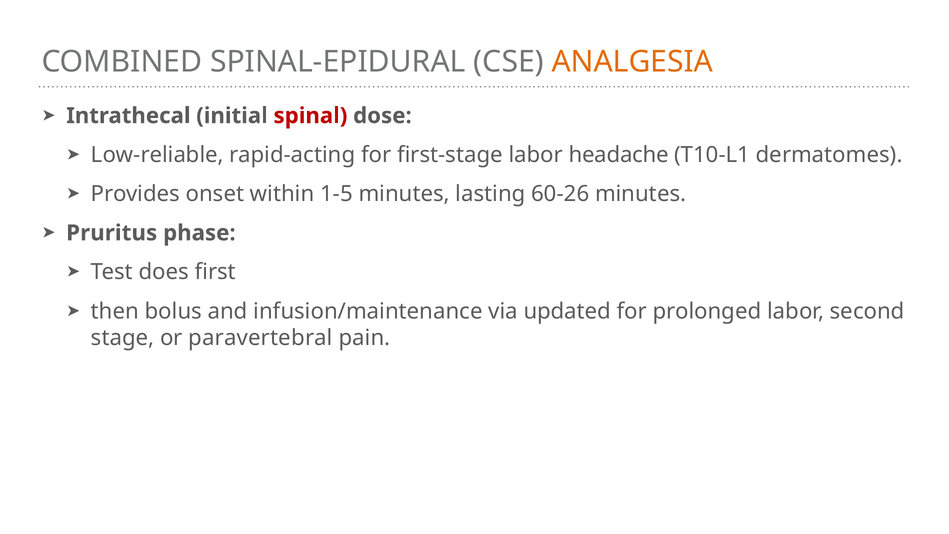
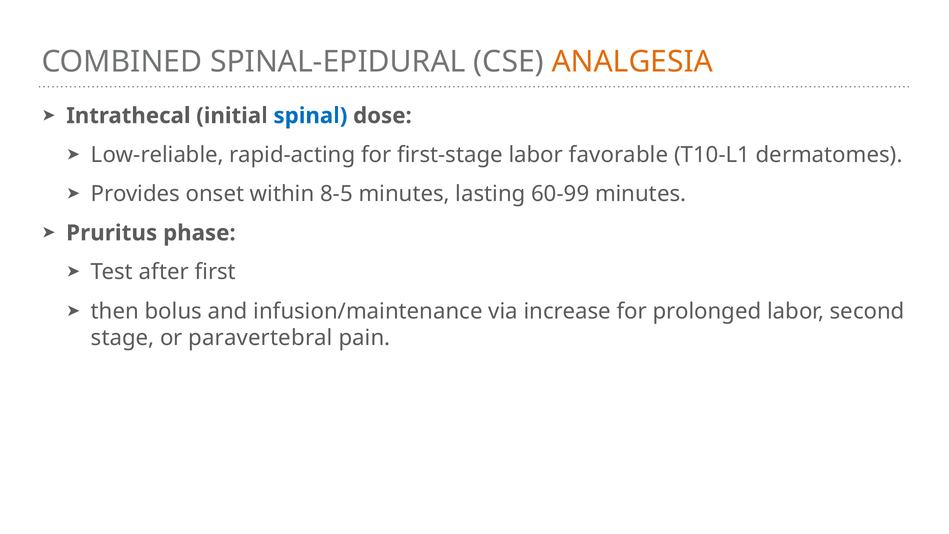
spinal colour: red -> blue
headache: headache -> favorable
1-5: 1-5 -> 8-5
60-26: 60-26 -> 60-99
does: does -> after
updated: updated -> increase
